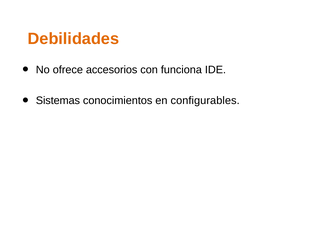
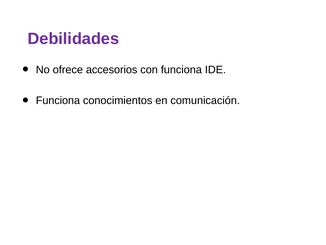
Debilidades colour: orange -> purple
Sistemas at (58, 100): Sistemas -> Funciona
configurables: configurables -> comunicación
